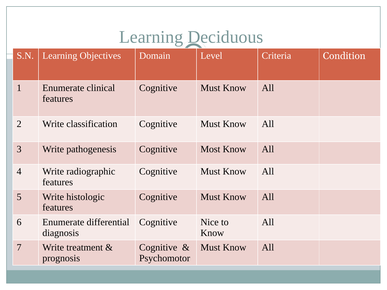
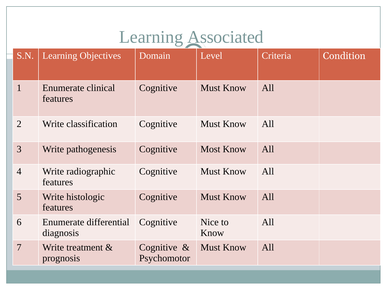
Deciduous: Deciduous -> Associated
